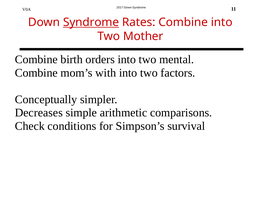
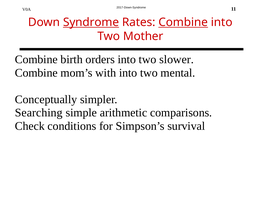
Combine at (183, 22) underline: none -> present
mental: mental -> slower
factors: factors -> mental
Decreases: Decreases -> Searching
